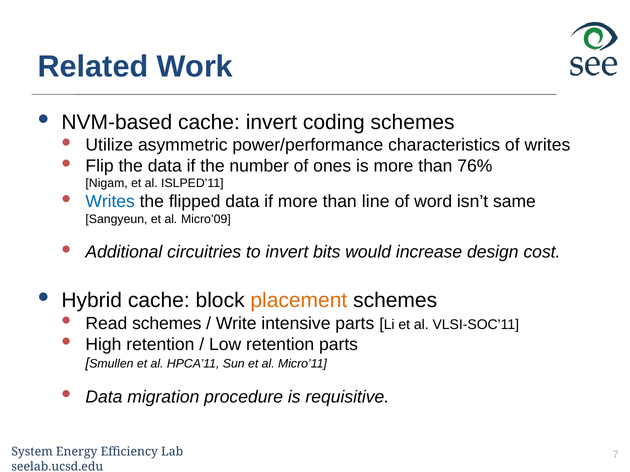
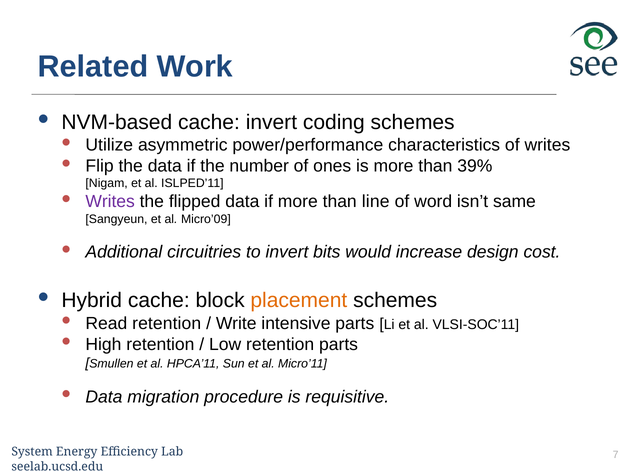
76%: 76% -> 39%
Writes at (110, 202) colour: blue -> purple
Read schemes: schemes -> retention
